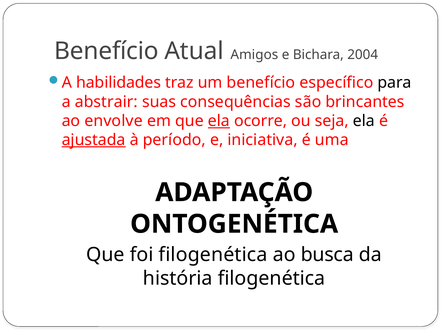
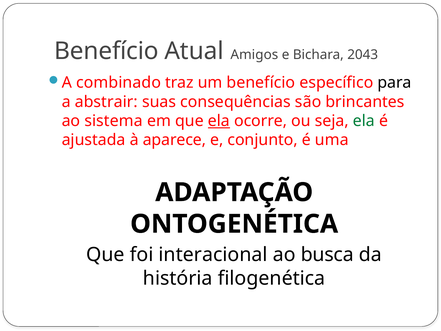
2004: 2004 -> 2043
habilidades: habilidades -> combinado
envolve: envolve -> sistema
ela at (364, 121) colour: black -> green
ajustada underline: present -> none
período: período -> aparece
iniciativa: iniciativa -> conjunto
foi filogenética: filogenética -> interacional
